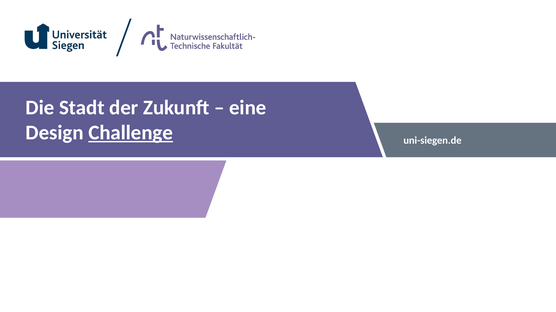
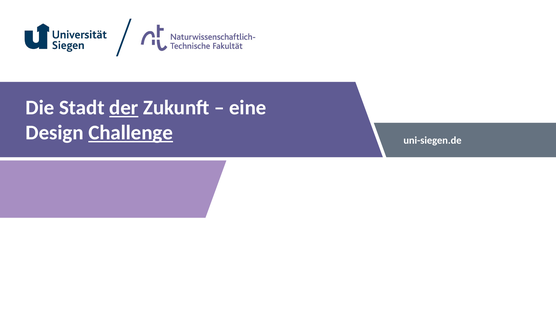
der underline: none -> present
